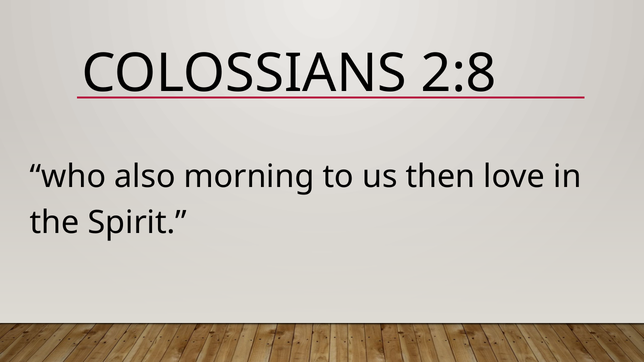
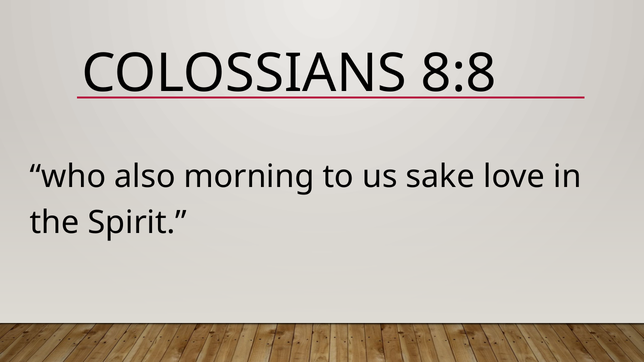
2:8: 2:8 -> 8:8
then: then -> sake
